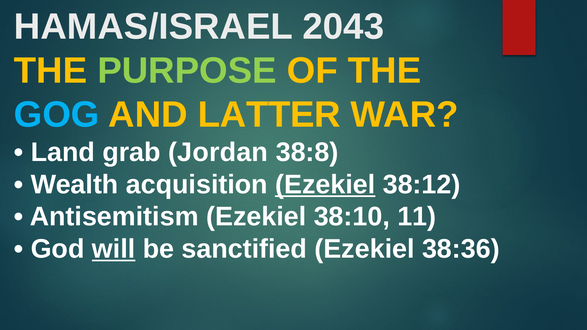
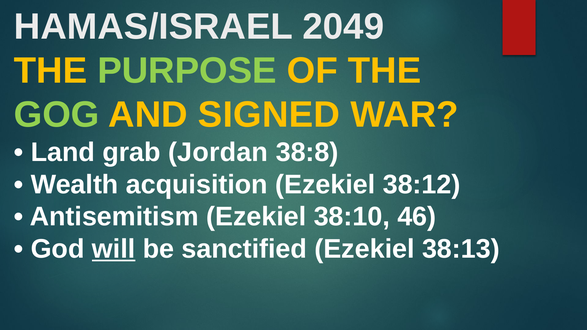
2043: 2043 -> 2049
GOG colour: light blue -> light green
LATTER: LATTER -> SIGNED
Ezekiel at (325, 185) underline: present -> none
11: 11 -> 46
38:36: 38:36 -> 38:13
